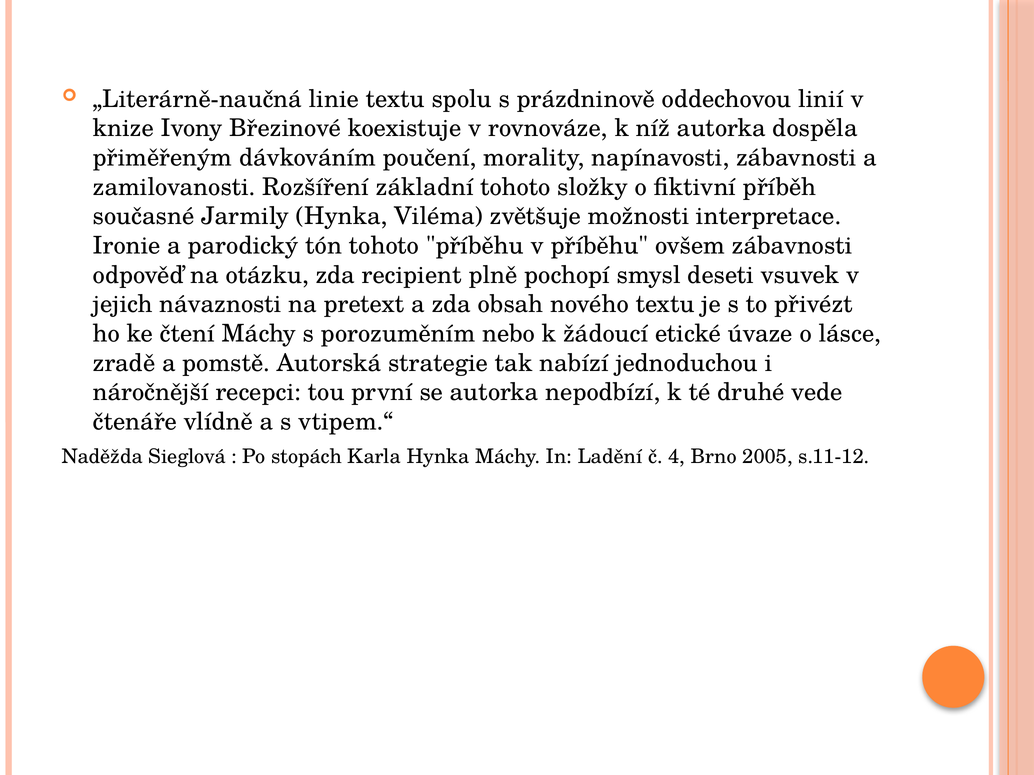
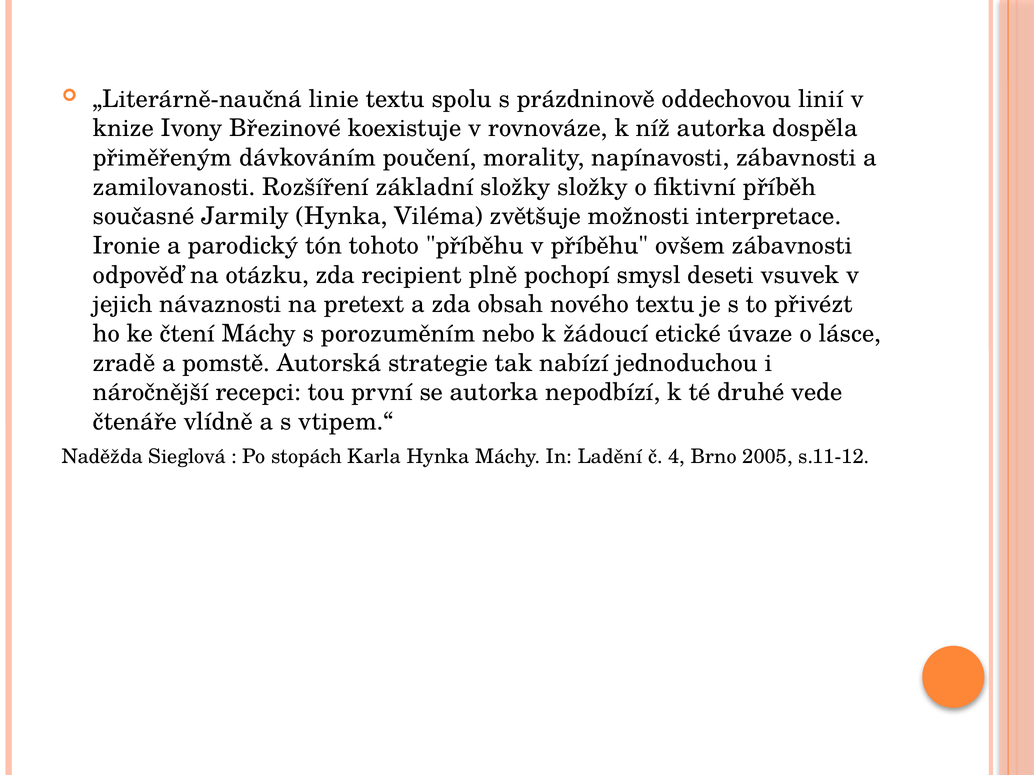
základní tohoto: tohoto -> složky
